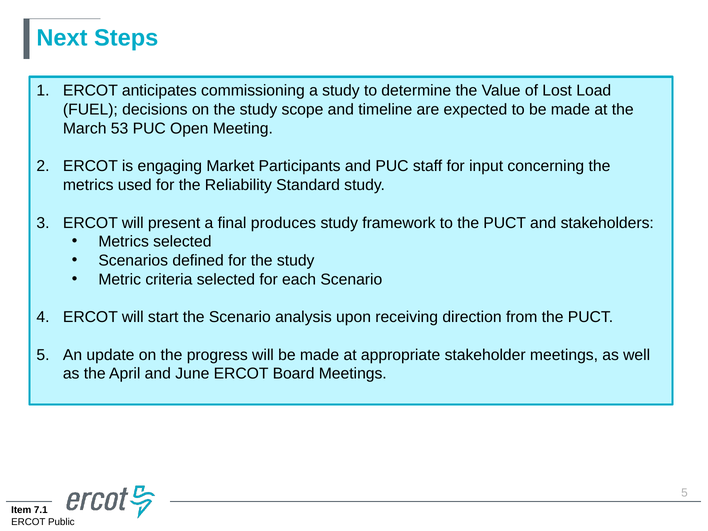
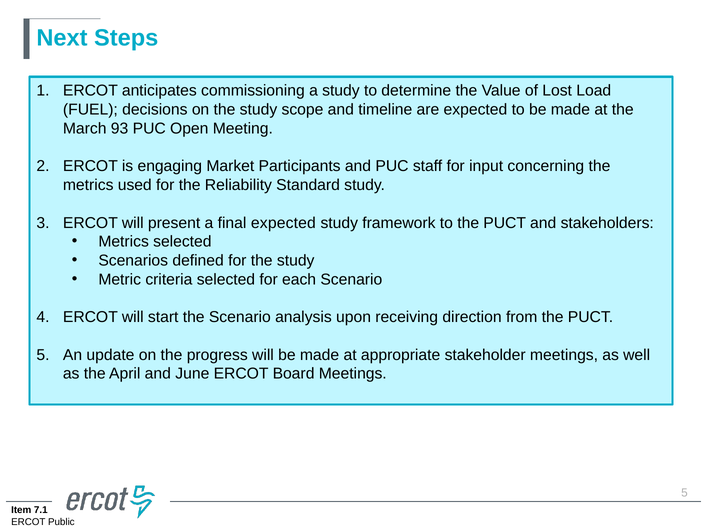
53: 53 -> 93
final produces: produces -> expected
